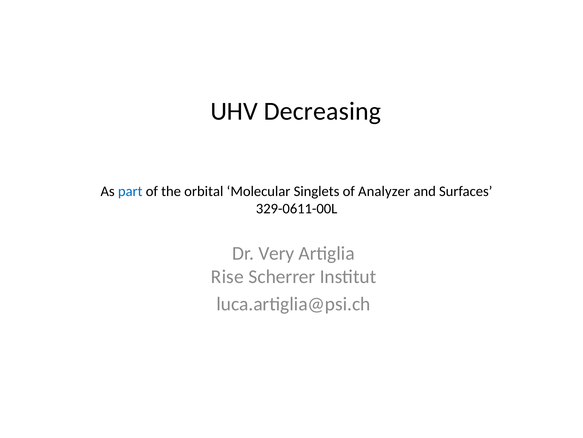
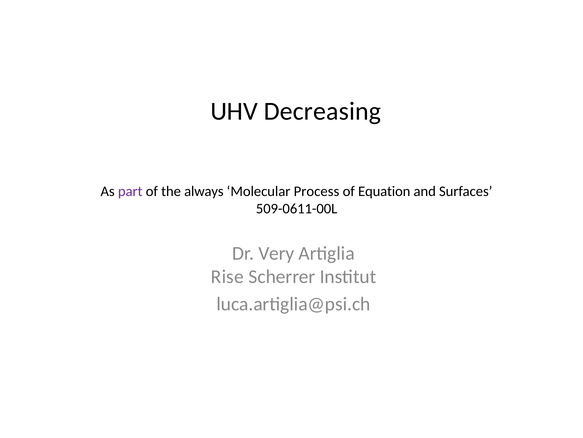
part colour: blue -> purple
orbital: orbital -> always
Singlets: Singlets -> Process
Analyzer: Analyzer -> Equation
329-0611-00L: 329-0611-00L -> 509-0611-00L
